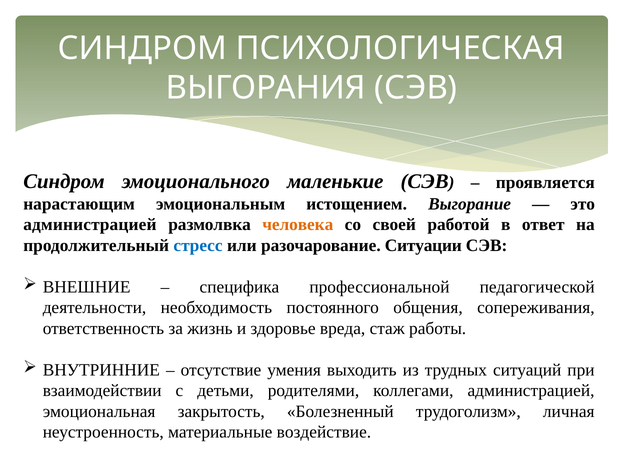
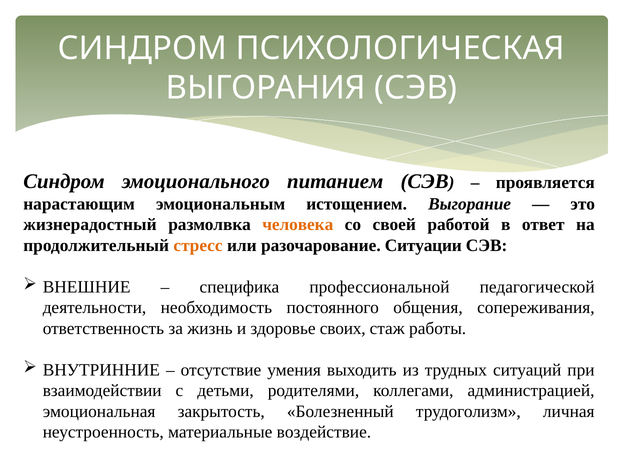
маленькие: маленькие -> питанием
администрацией at (90, 225): администрацией -> жизнерадостный
стресс colour: blue -> orange
вреда: вреда -> своих
